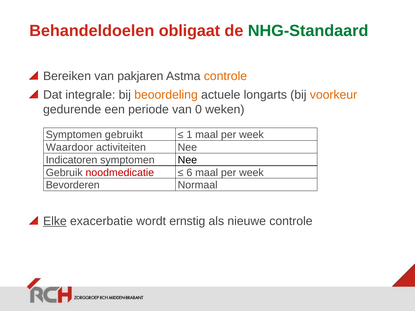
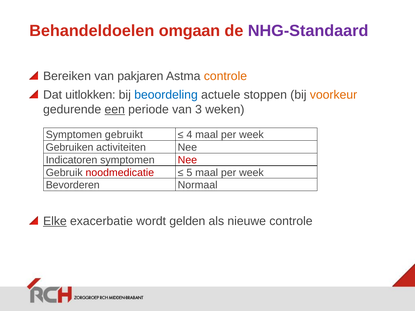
obligaat: obligaat -> omgaan
NHG-Standaard colour: green -> purple
integrale: integrale -> uitlokken
beoordeling colour: orange -> blue
longarts: longarts -> stoppen
een underline: none -> present
0: 0 -> 3
1: 1 -> 4
Waardoor: Waardoor -> Gebruiken
Nee at (187, 160) colour: black -> red
6: 6 -> 5
ernstig: ernstig -> gelden
